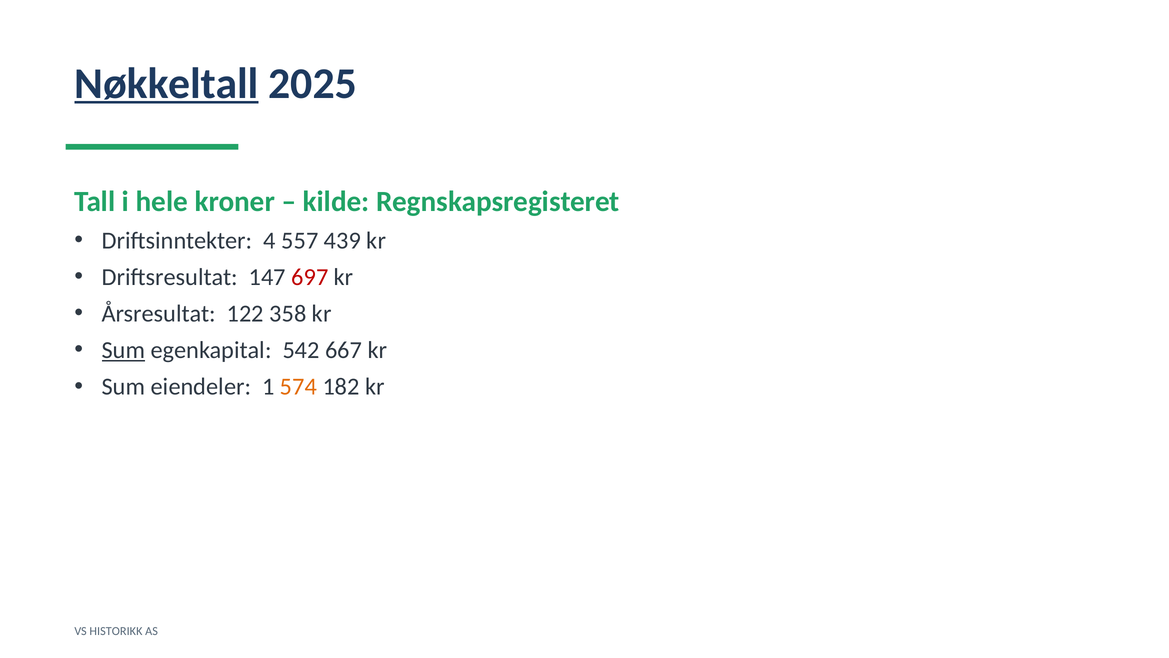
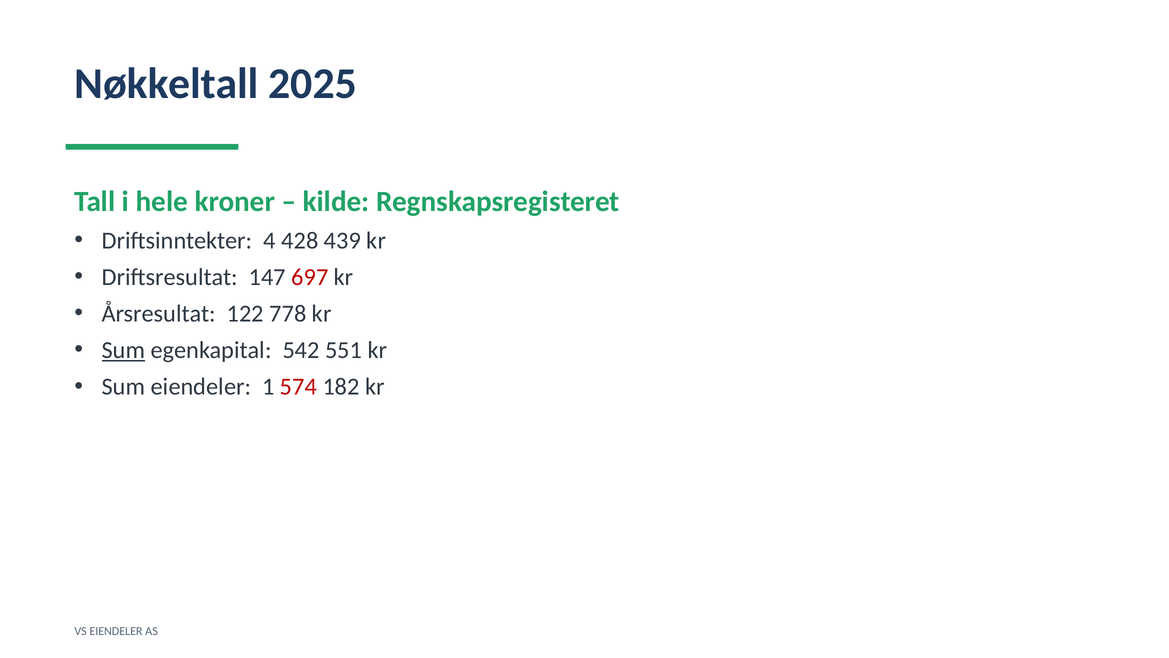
Nøkkeltall underline: present -> none
557: 557 -> 428
358: 358 -> 778
667: 667 -> 551
574 colour: orange -> red
VS HISTORIKK: HISTORIKK -> EIENDELER
